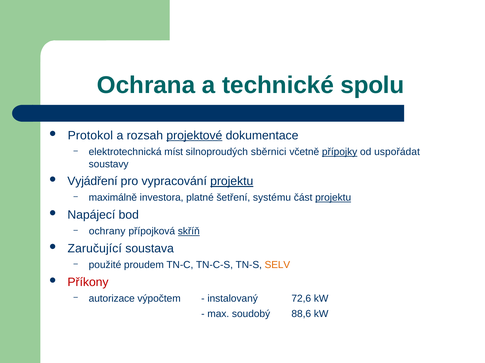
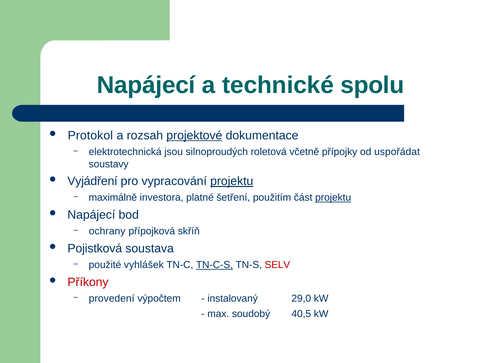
Ochrana at (146, 85): Ochrana -> Napájecí
míst: míst -> jsou
sběrnici: sběrnici -> roletová
přípojky underline: present -> none
systému: systému -> použitím
skříň underline: present -> none
Zaručující: Zaručující -> Pojistková
proudem: proudem -> vyhlášek
TN-C-S underline: none -> present
SELV colour: orange -> red
autorizace: autorizace -> provedení
72,6: 72,6 -> 29,0
88,6: 88,6 -> 40,5
